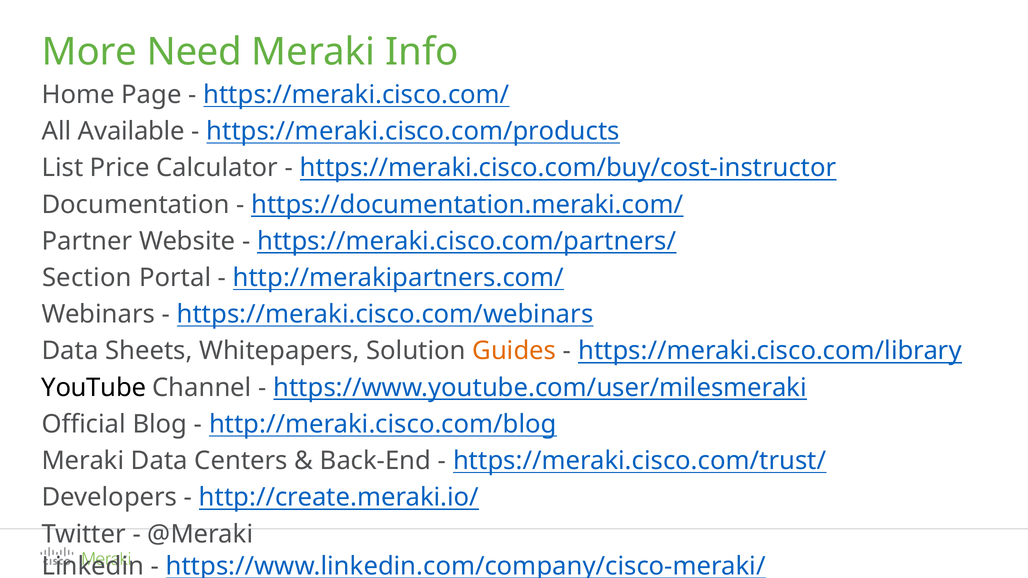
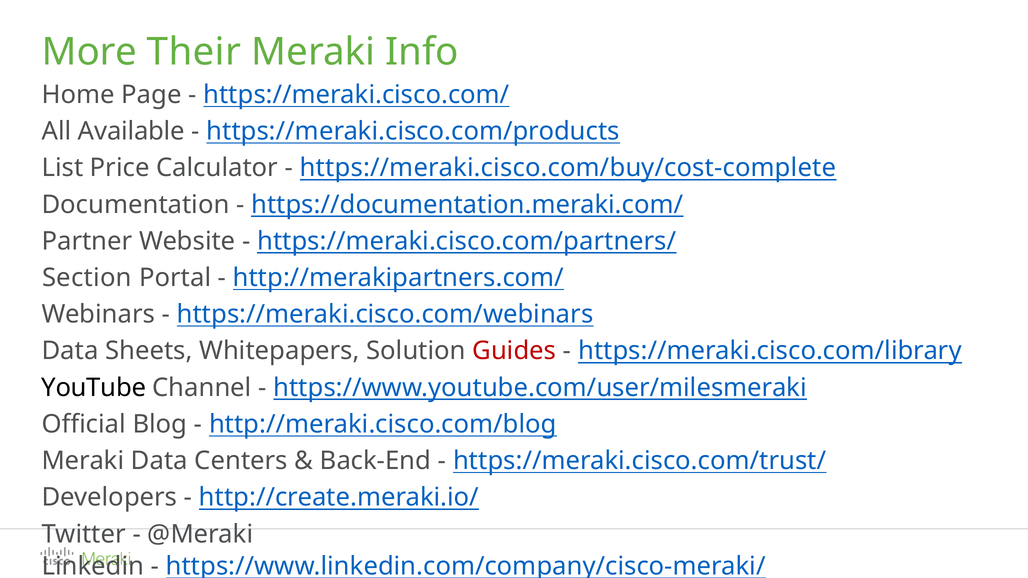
Need: Need -> Their
https://meraki.cisco.com/buy/cost-instructor: https://meraki.cisco.com/buy/cost-instructor -> https://meraki.cisco.com/buy/cost-complete
Guides colour: orange -> red
